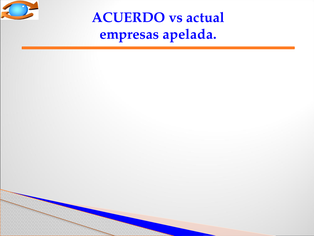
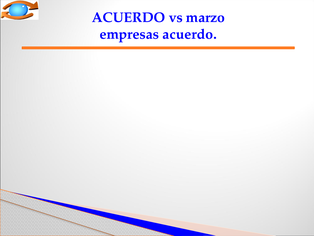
actual: actual -> marzo
empresas apelada: apelada -> acuerdo
